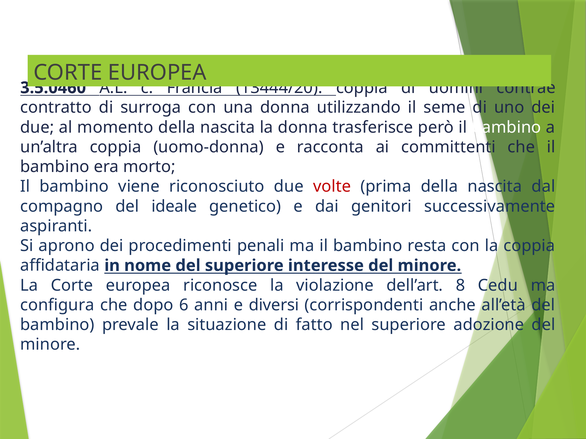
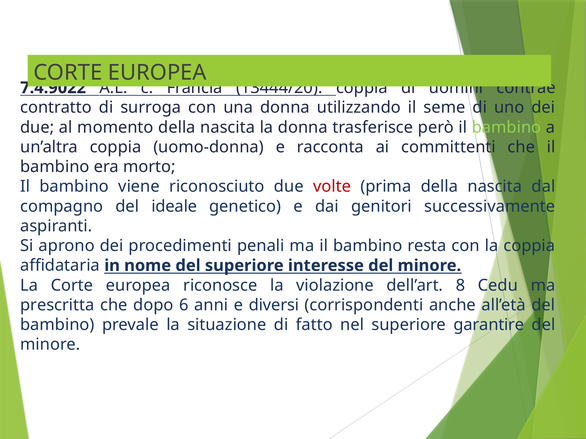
3.5.0460: 3.5.0460 -> 7.4.9022
bambino at (507, 127) colour: white -> light green
configura: configura -> prescritta
adozione: adozione -> garantire
